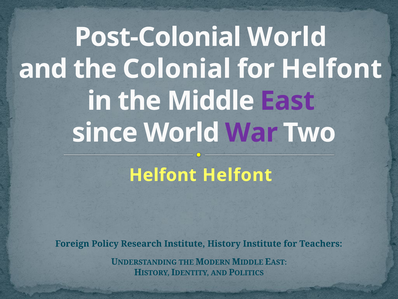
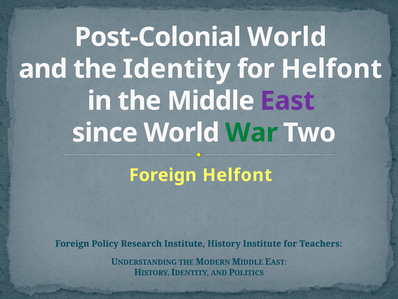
the Colonial: Colonial -> Identity
War colour: purple -> green
Helfont at (163, 175): Helfont -> Foreign
